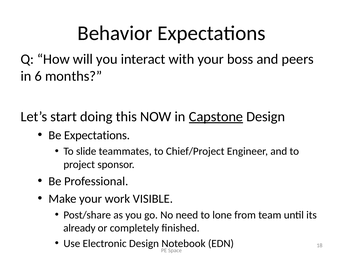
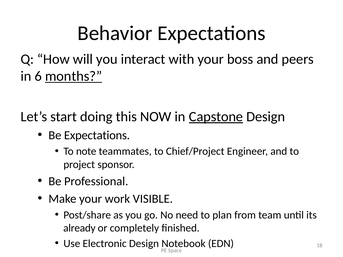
months underline: none -> present
slide: slide -> note
lone: lone -> plan
